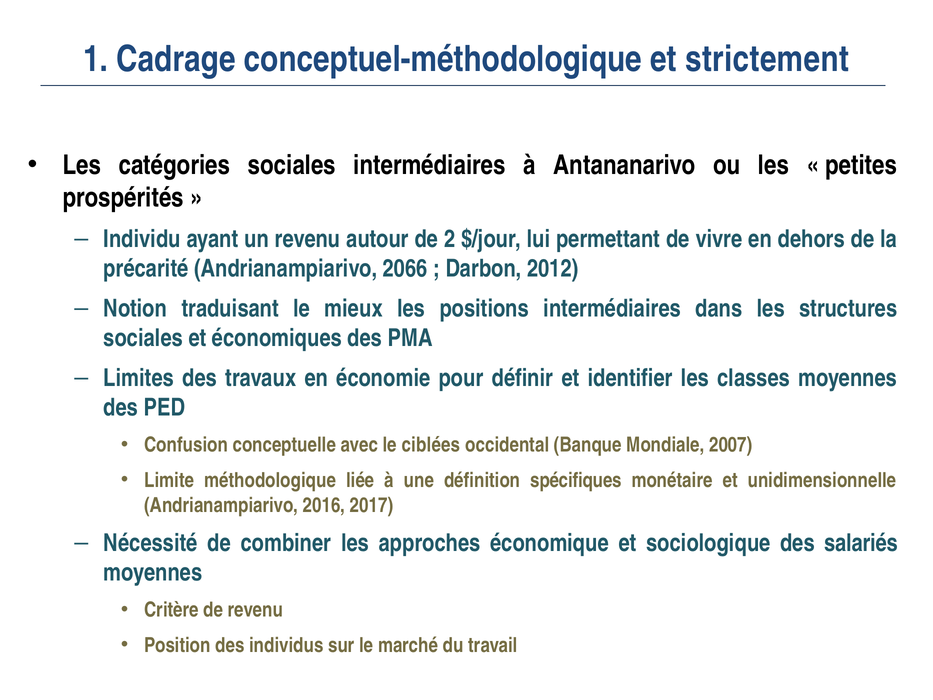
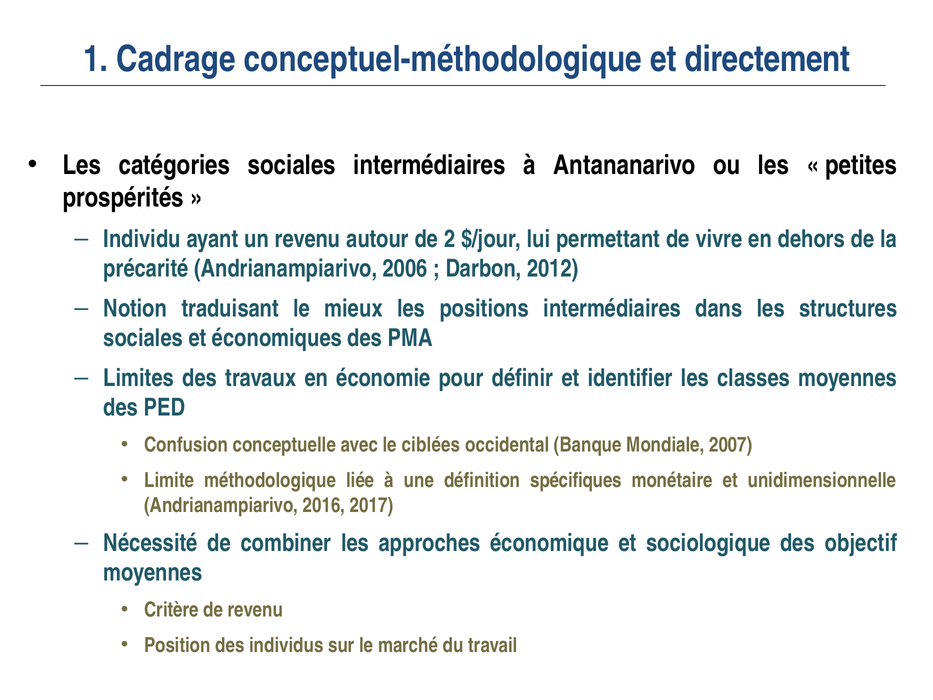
strictement: strictement -> directement
2066: 2066 -> 2006
salariés: salariés -> objectif
